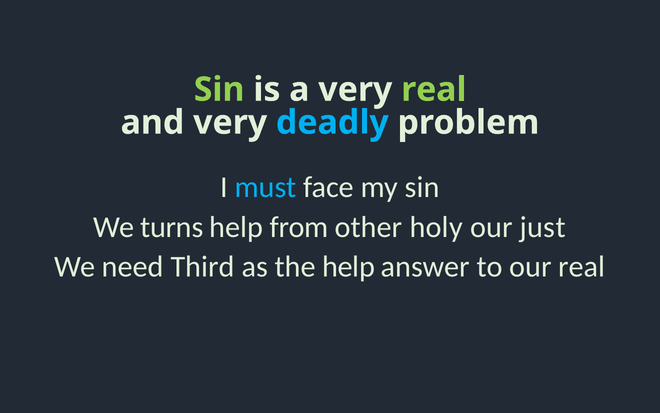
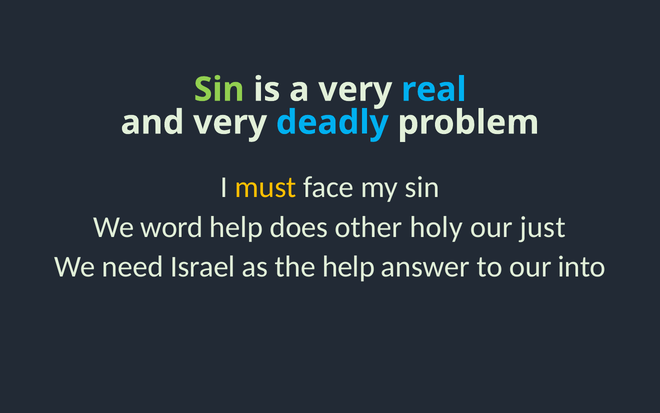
real at (434, 89) colour: light green -> light blue
must colour: light blue -> yellow
turns: turns -> word
from: from -> does
Third: Third -> Israel
our real: real -> into
